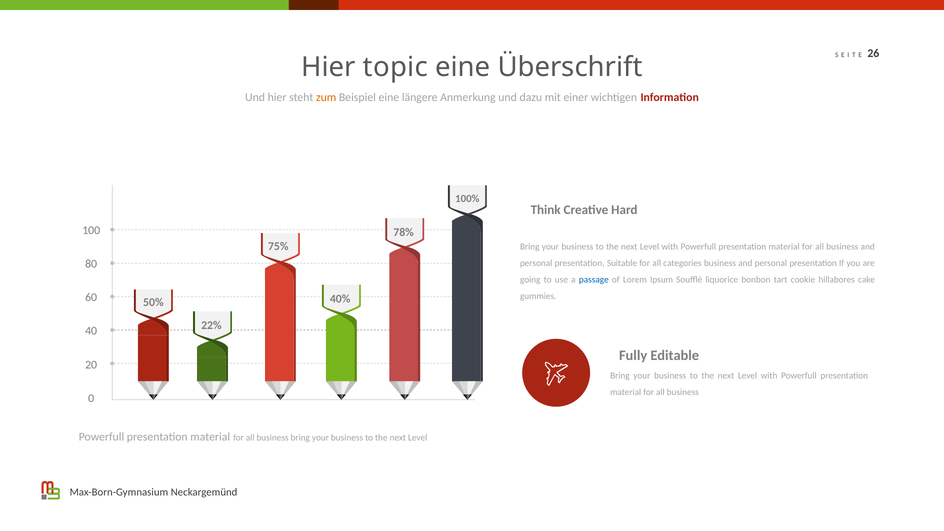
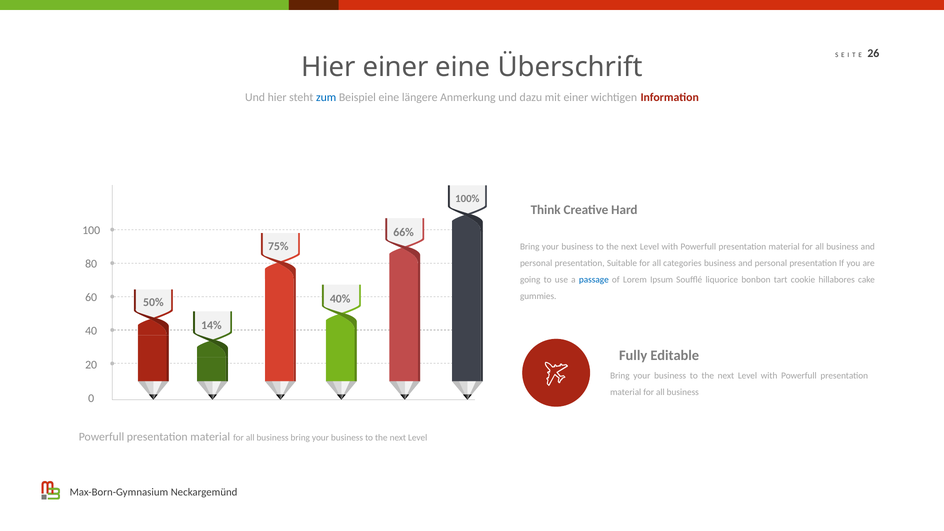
Hier topic: topic -> einer
zum colour: orange -> blue
78%: 78% -> 66%
22%: 22% -> 14%
